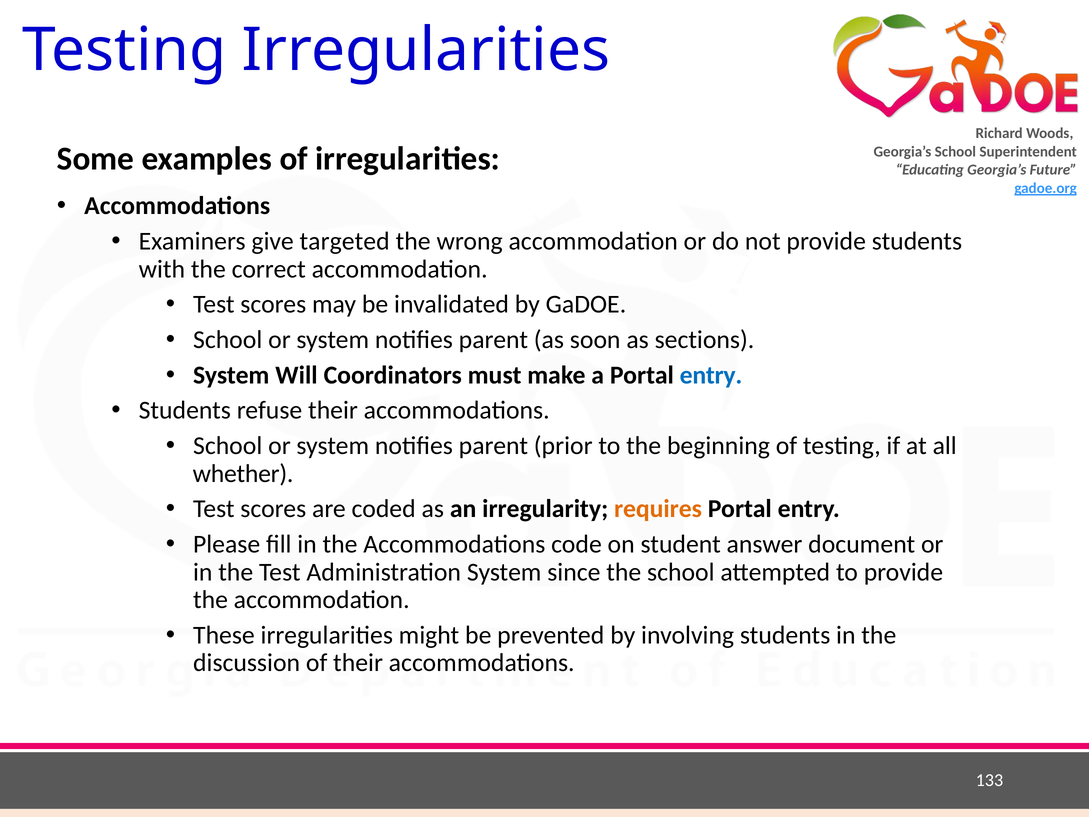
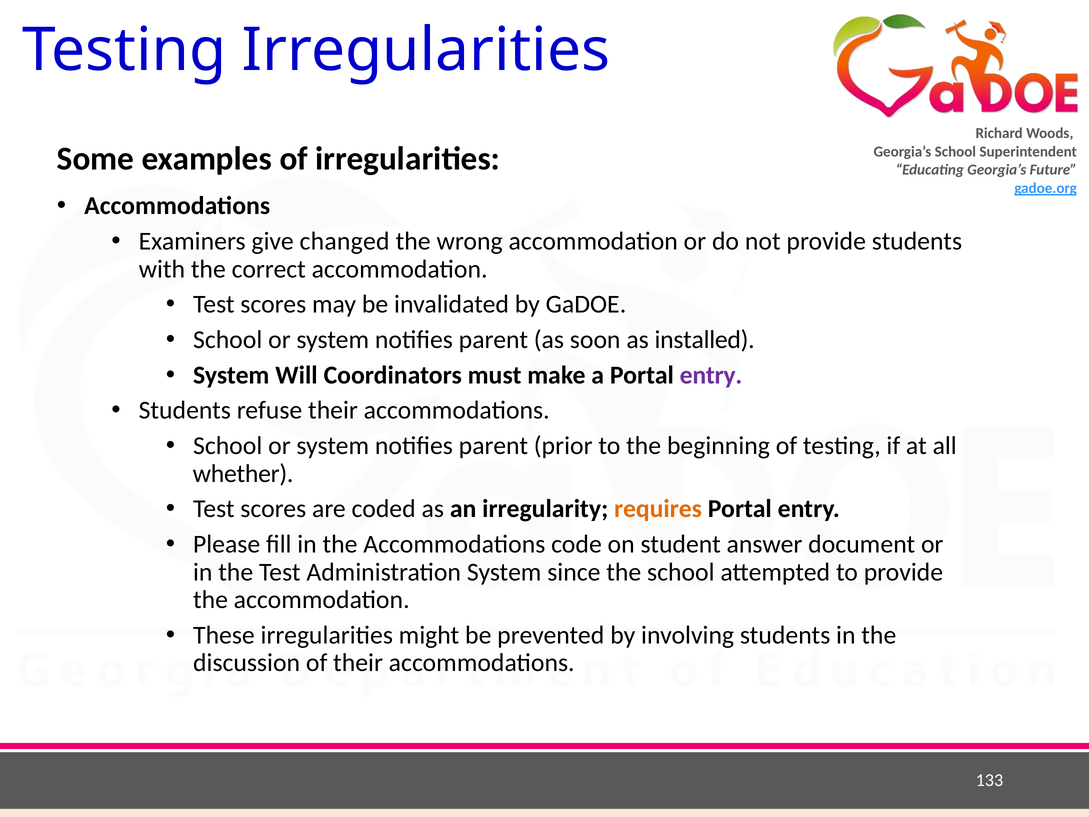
targeted: targeted -> changed
sections: sections -> installed
entry at (711, 375) colour: blue -> purple
